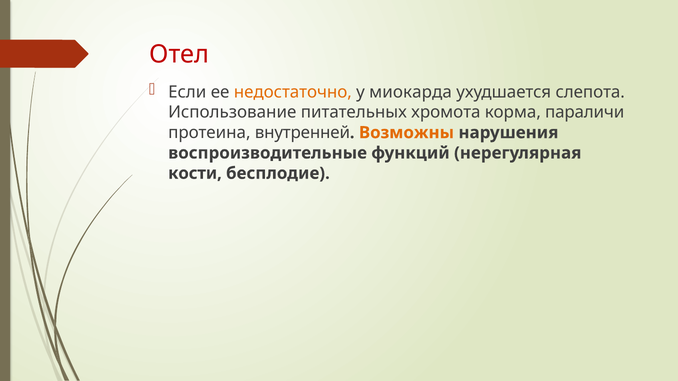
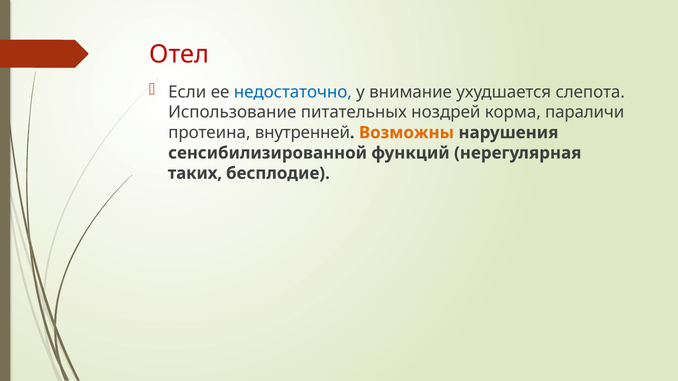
недостаточно colour: orange -> blue
миокарда: миокарда -> внимание
хромота: хромота -> ноздрей
воспроизводительные: воспроизводительные -> сенсибилизированной
кости: кости -> таких
